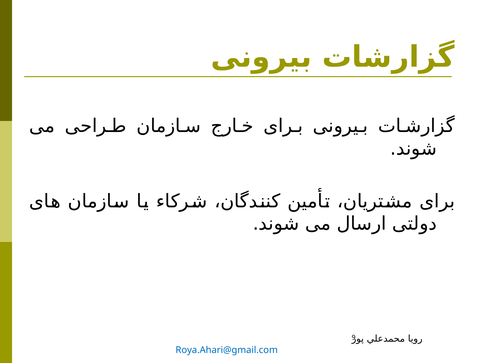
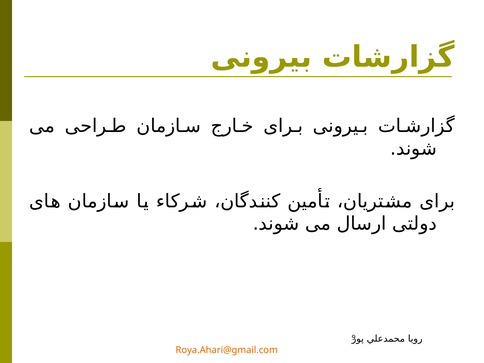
Roya.Ahari@gmail.com colour: blue -> orange
